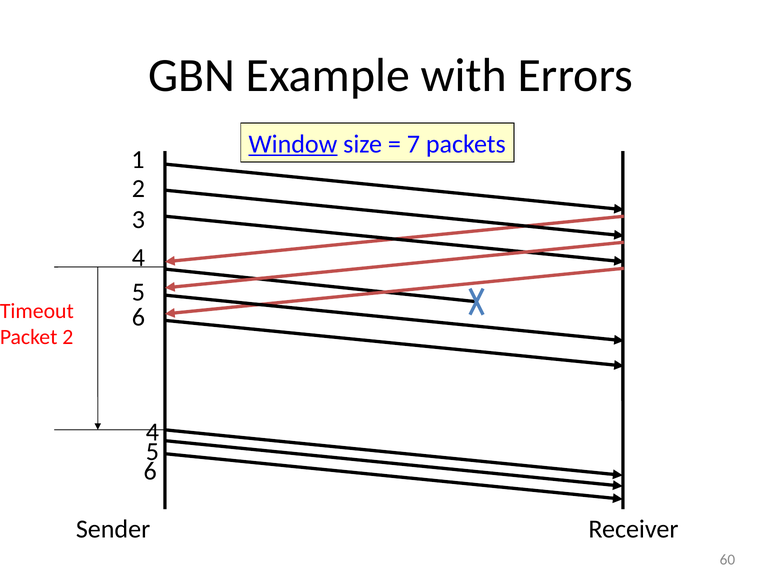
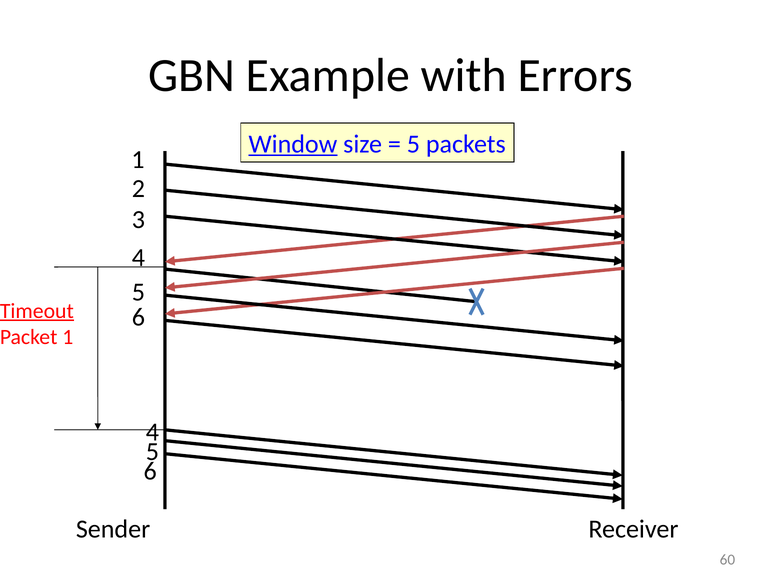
7 at (413, 144): 7 -> 5
Timeout underline: none -> present
Packet 2: 2 -> 1
